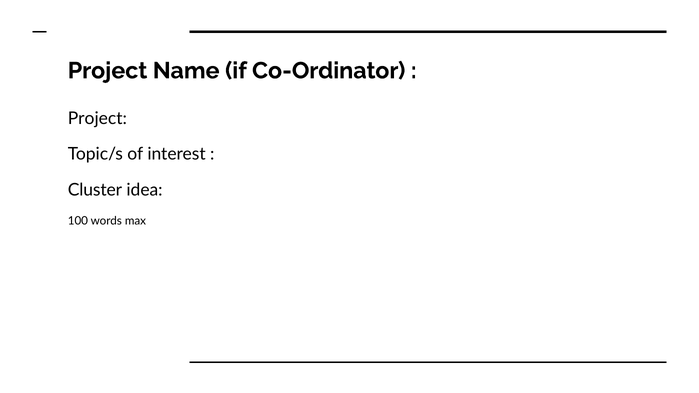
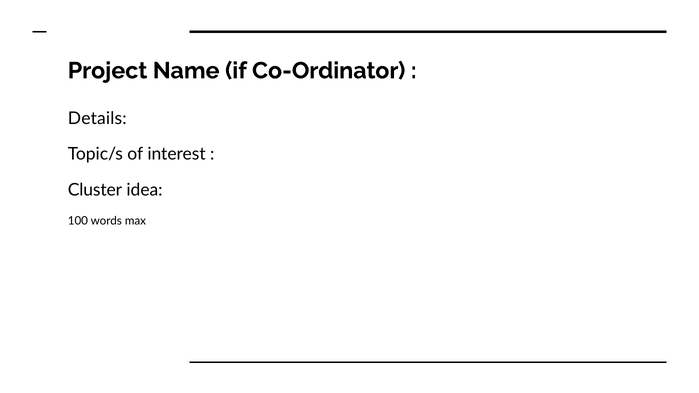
Project at (97, 119): Project -> Details
